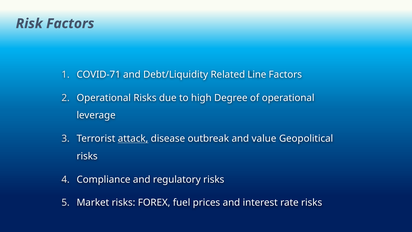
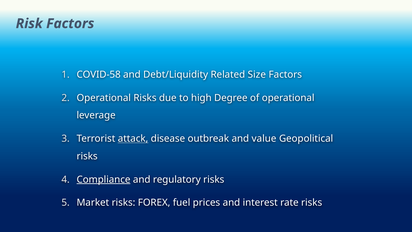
COVID-71: COVID-71 -> COVID-58
Line: Line -> Size
Compliance underline: none -> present
